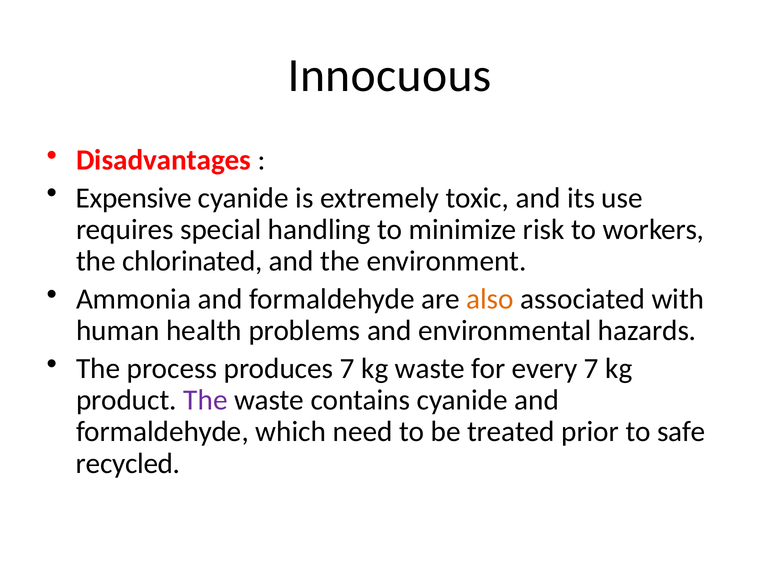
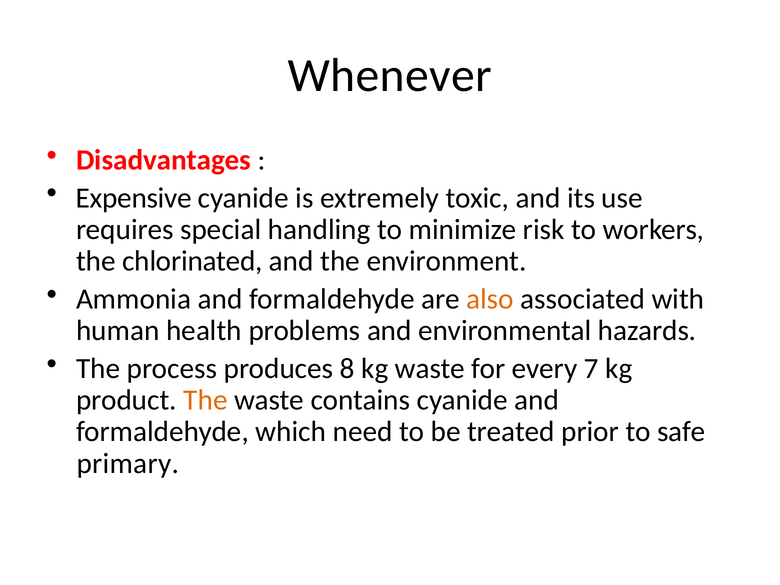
Innocuous: Innocuous -> Whenever
produces 7: 7 -> 8
The at (206, 400) colour: purple -> orange
recycled: recycled -> primary
